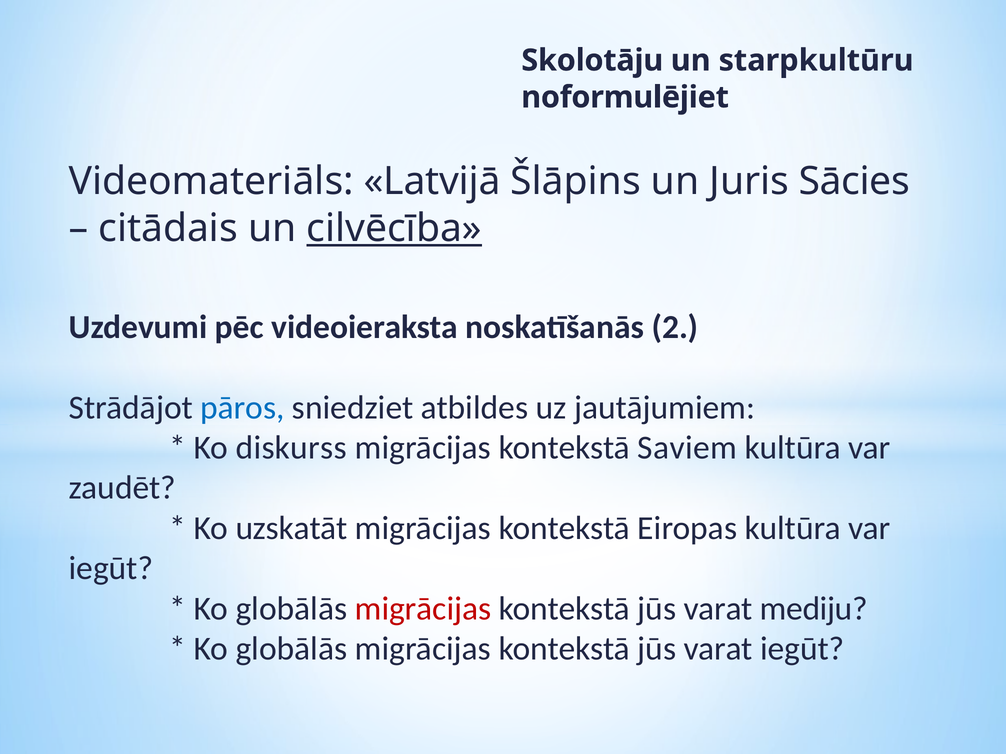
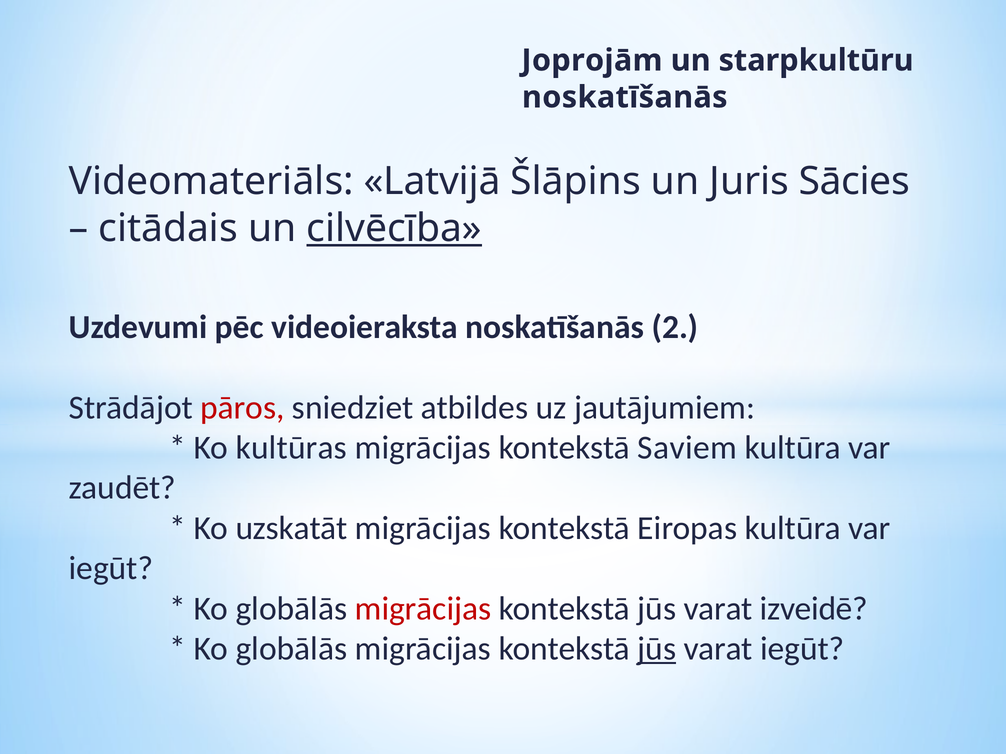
Skolotāju: Skolotāju -> Joprojām
noformulējiet at (625, 97): noformulējiet -> noskatīšanās
pāros colour: blue -> red
diskurss: diskurss -> kultūras
mediju: mediju -> izveidē
jūs at (657, 649) underline: none -> present
